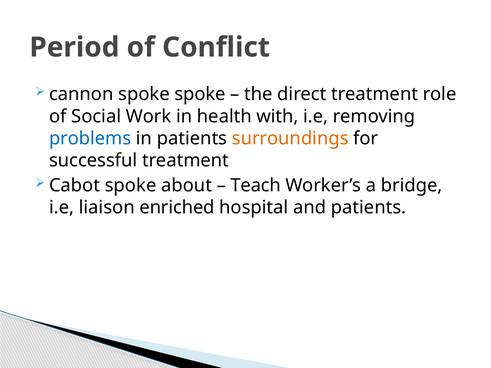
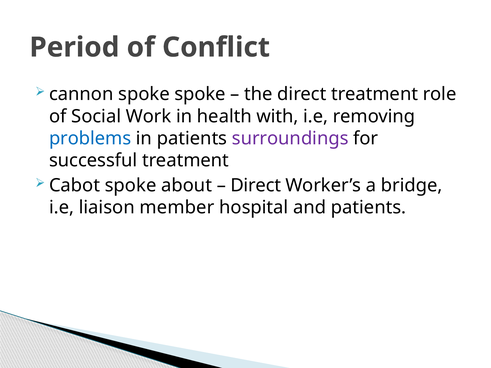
surroundings colour: orange -> purple
Teach at (256, 185): Teach -> Direct
enriched: enriched -> member
